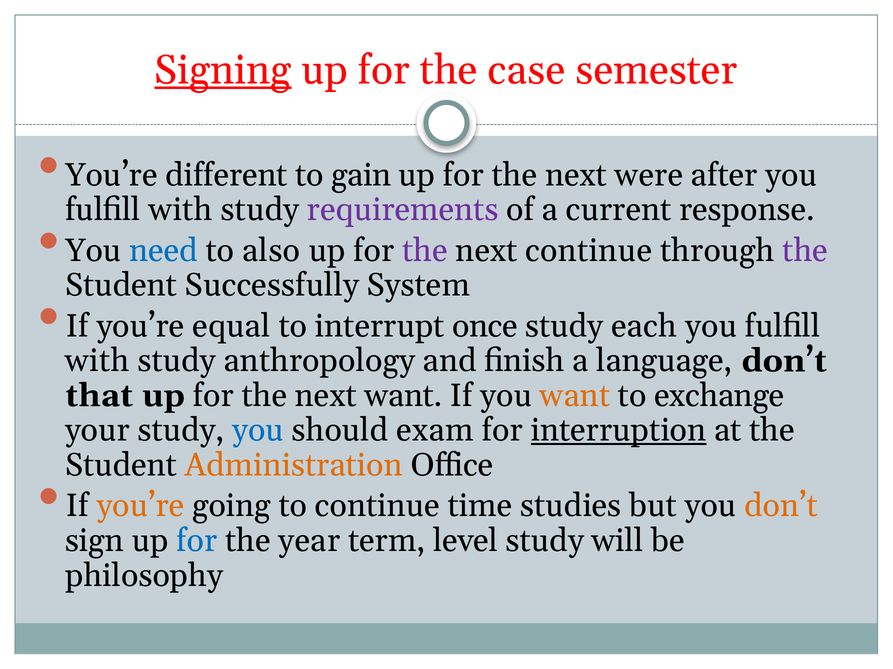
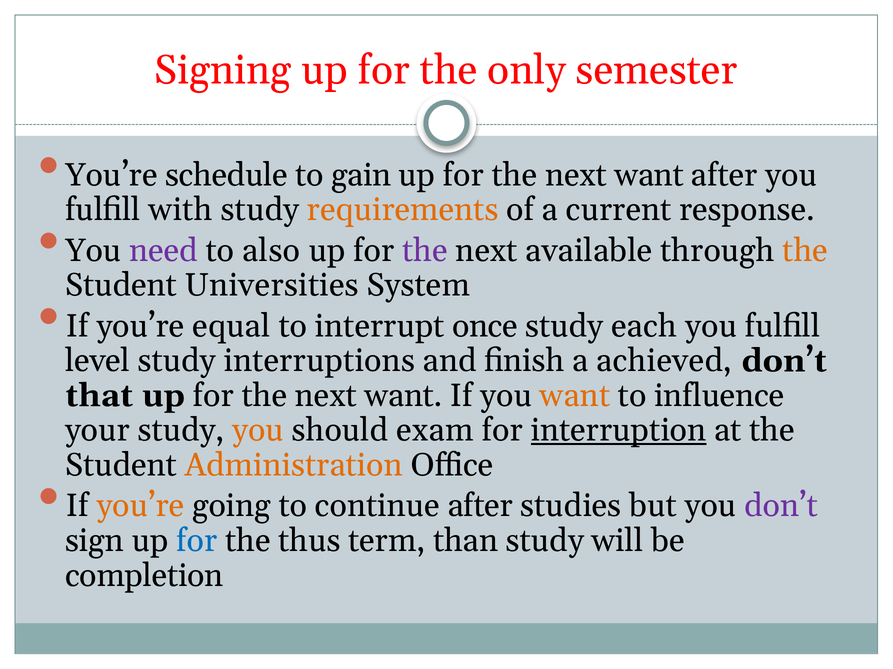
Signing underline: present -> none
case: case -> only
different: different -> schedule
were at (649, 175): were -> want
requirements colour: purple -> orange
need colour: blue -> purple
next continue: continue -> available
the at (805, 251) colour: purple -> orange
Successfully: Successfully -> Universities
with at (97, 361): with -> level
anthropology: anthropology -> interruptions
language: language -> achieved
exchange: exchange -> influence
you at (258, 431) colour: blue -> orange
continue time: time -> after
don’t at (781, 506) colour: orange -> purple
year: year -> thus
level: level -> than
philosophy: philosophy -> completion
